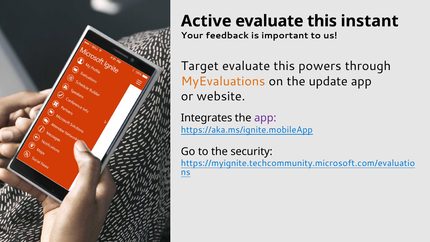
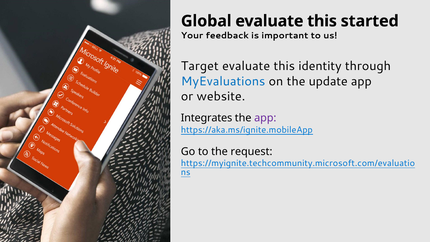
Active: Active -> Global
instant: instant -> started
powers: powers -> identity
MyEvaluations colour: orange -> blue
security: security -> request
